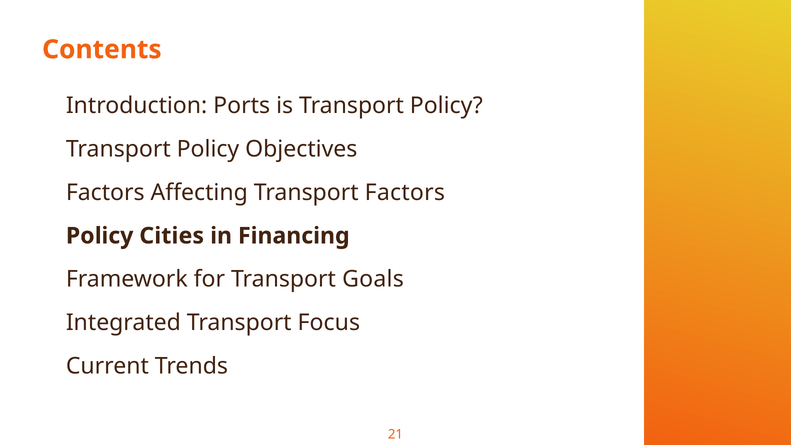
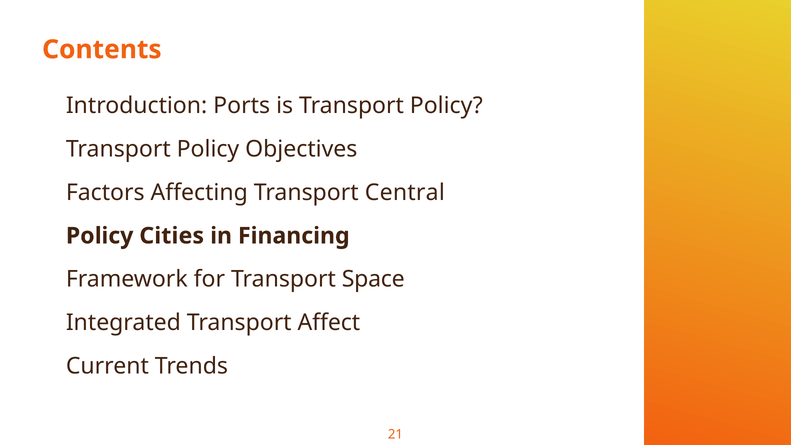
Transport Factors: Factors -> Central
Goals: Goals -> Space
Focus: Focus -> Affect
